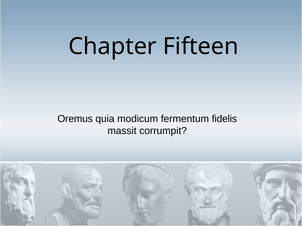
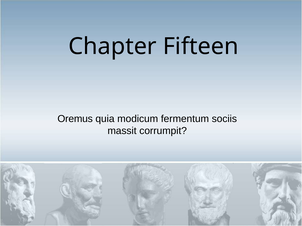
fidelis: fidelis -> sociis
